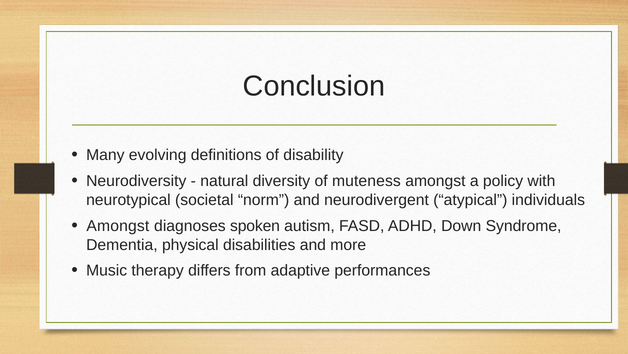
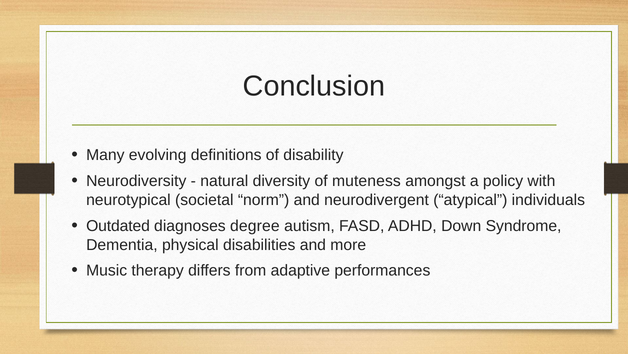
Amongst at (118, 225): Amongst -> Outdated
spoken: spoken -> degree
